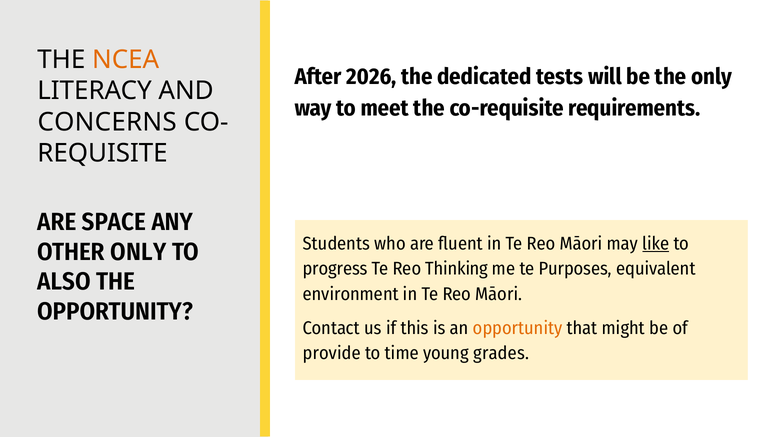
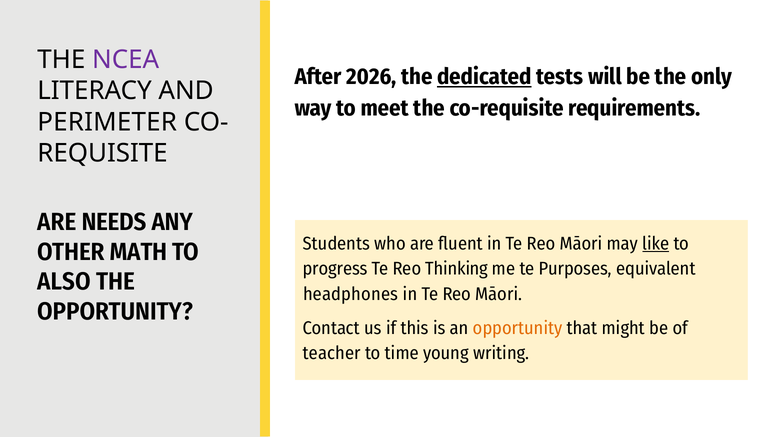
NCEA colour: orange -> purple
dedicated underline: none -> present
CONCERNS: CONCERNS -> PERIMETER
SPACE: SPACE -> NEEDS
OTHER ONLY: ONLY -> MATH
environment: environment -> headphones
provide: provide -> teacher
grades: grades -> writing
